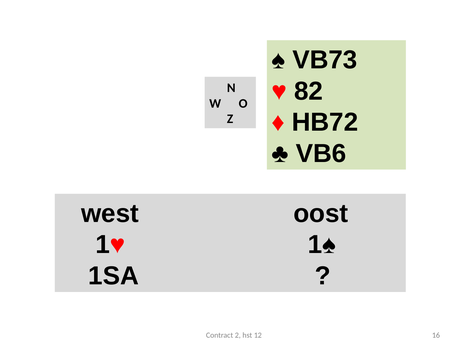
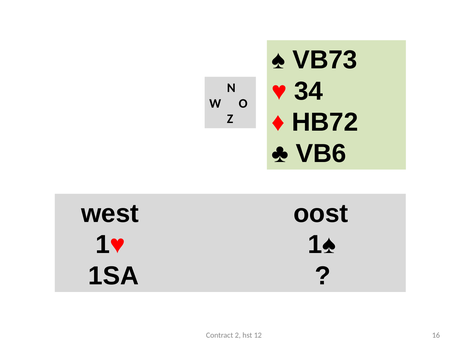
82: 82 -> 34
